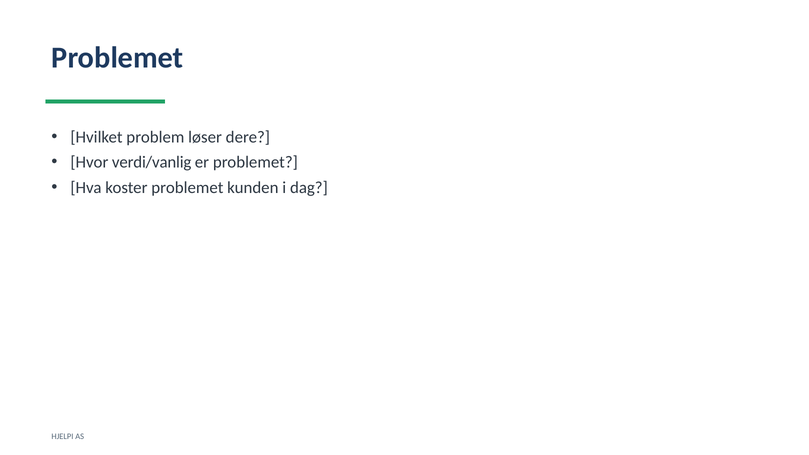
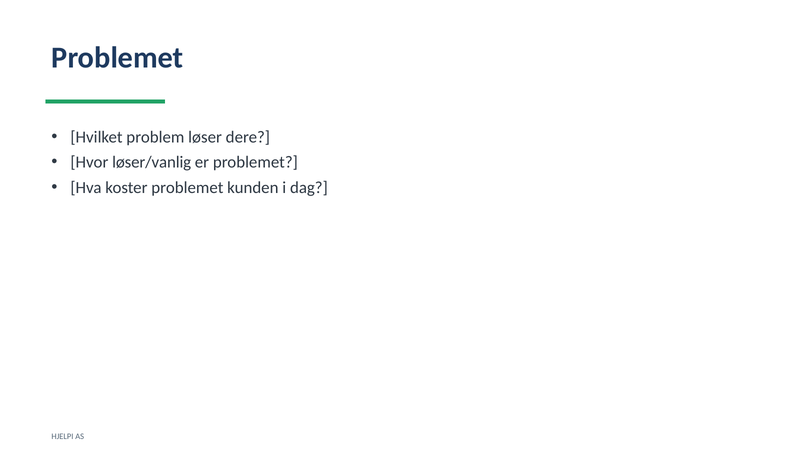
verdi/vanlig: verdi/vanlig -> løser/vanlig
